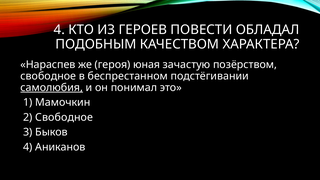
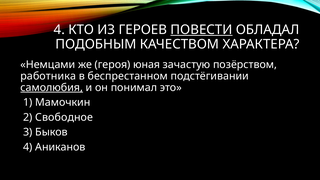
ПОВЕСТИ underline: none -> present
Нараспев: Нараспев -> Немцами
свободное at (48, 76): свободное -> работника
